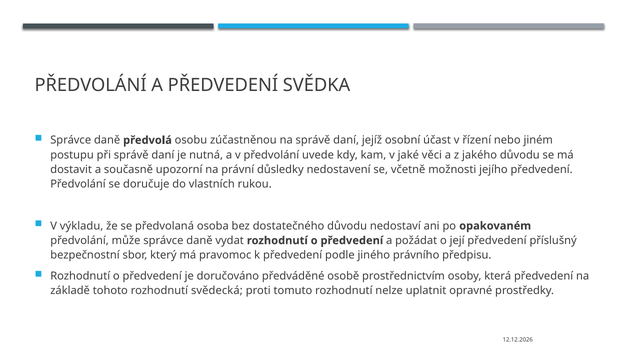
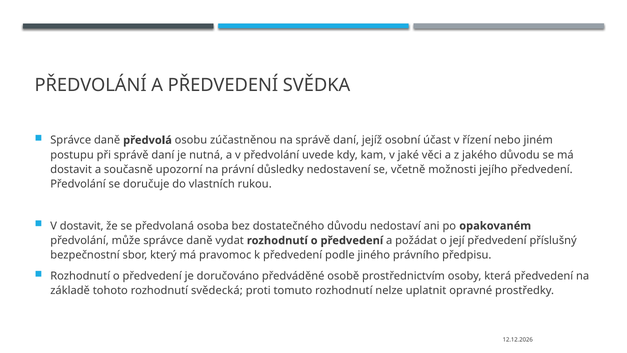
V výkladu: výkladu -> dostavit
